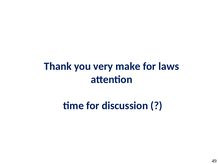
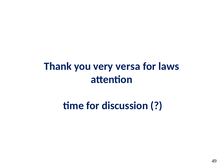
make: make -> versa
